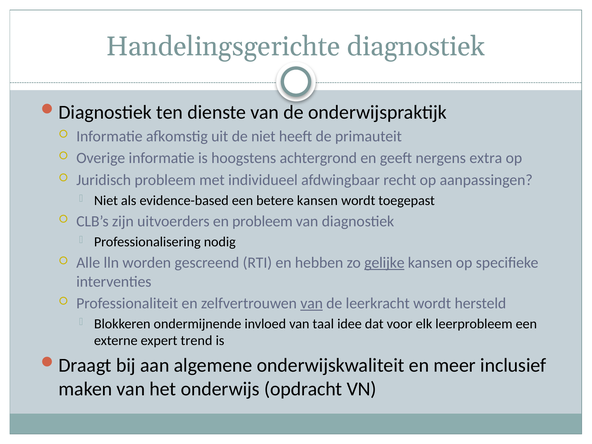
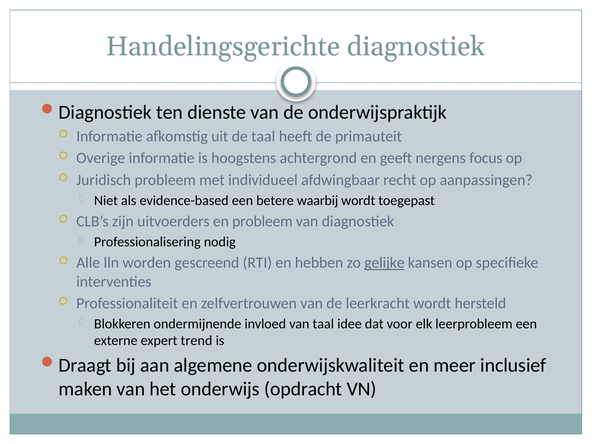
de niet: niet -> taal
extra: extra -> focus
betere kansen: kansen -> waarbij
van at (312, 303) underline: present -> none
